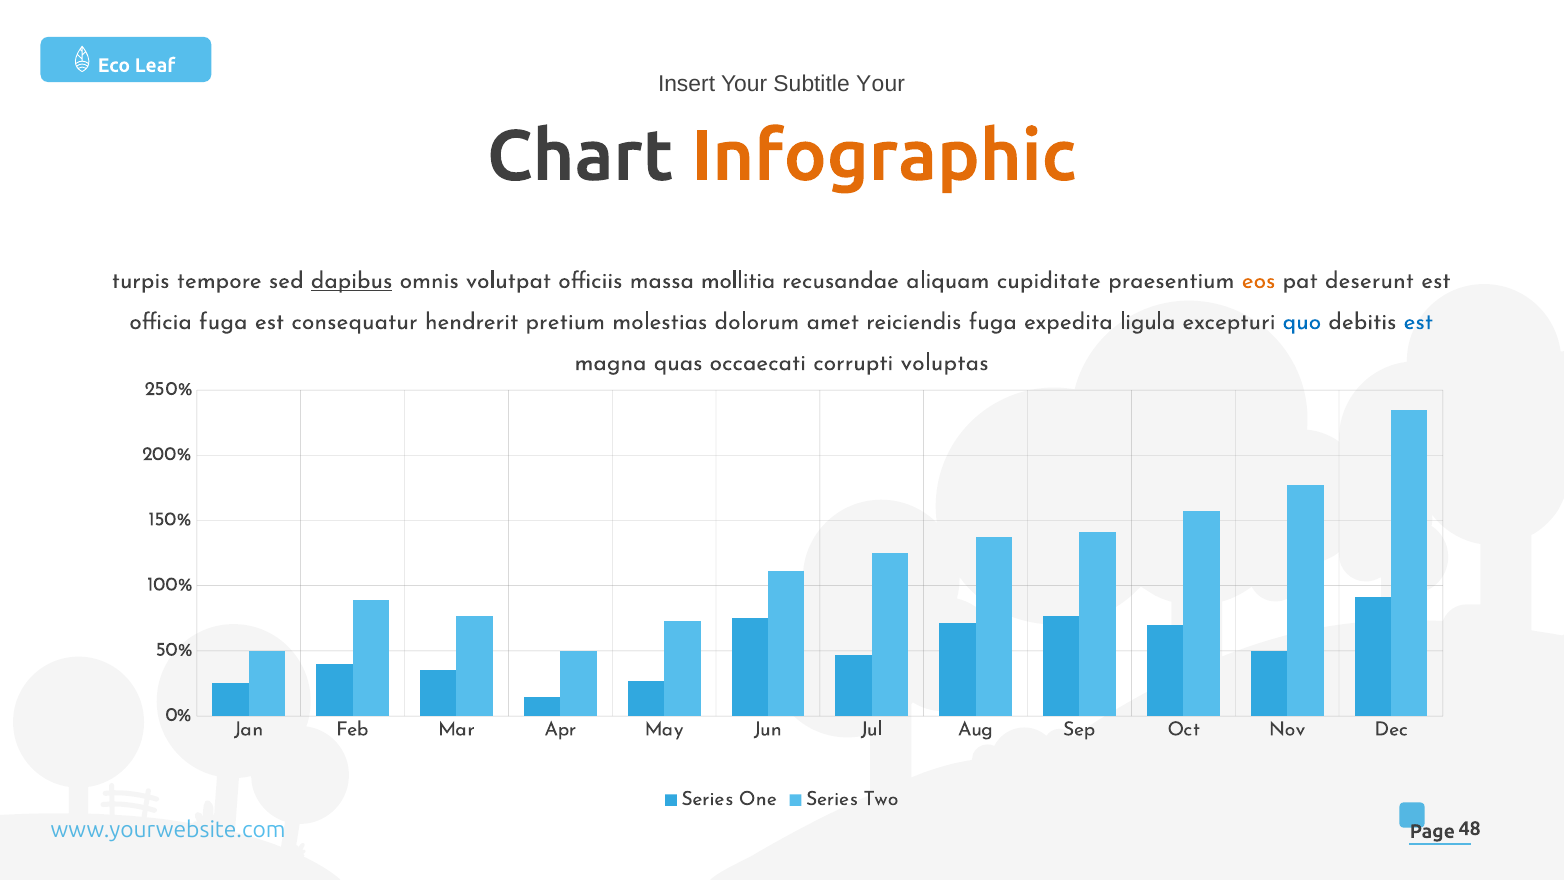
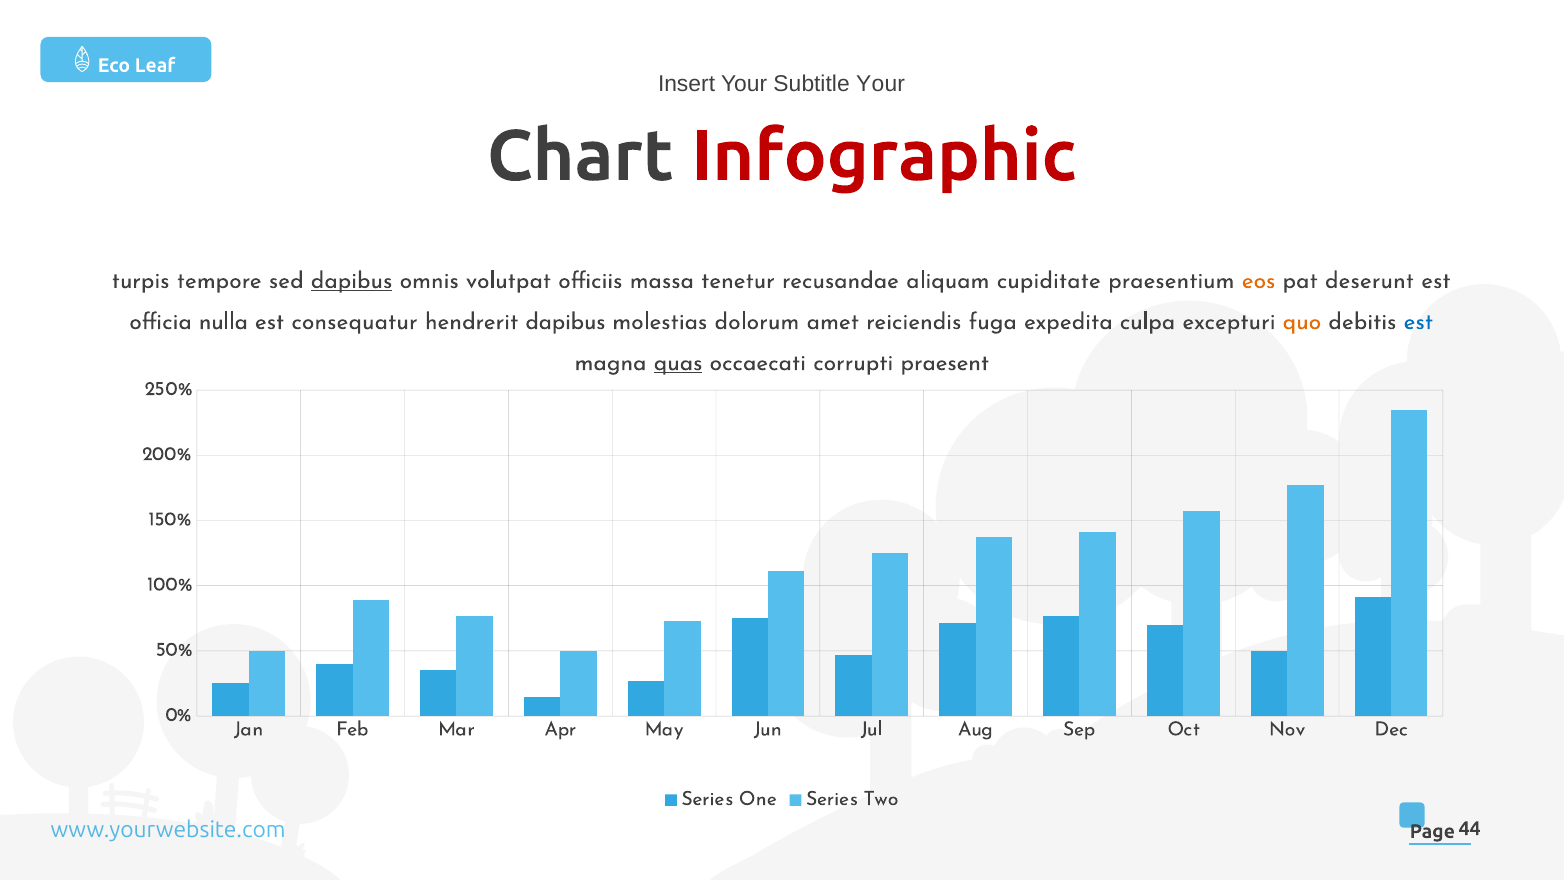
Infographic colour: orange -> red
mollitia: mollitia -> tenetur
officia fuga: fuga -> nulla
hendrerit pretium: pretium -> dapibus
ligula: ligula -> culpa
quo colour: blue -> orange
quas underline: none -> present
voluptas: voluptas -> praesent
48: 48 -> 44
